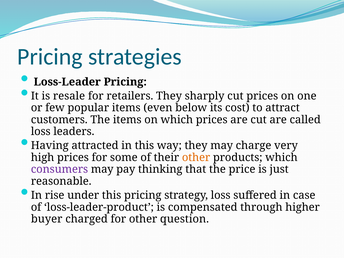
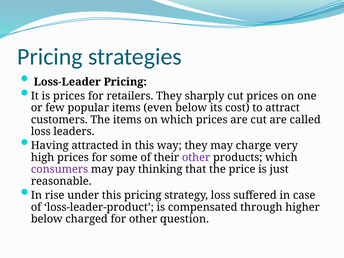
is resale: resale -> prices
other at (196, 157) colour: orange -> purple
buyer at (47, 219): buyer -> below
